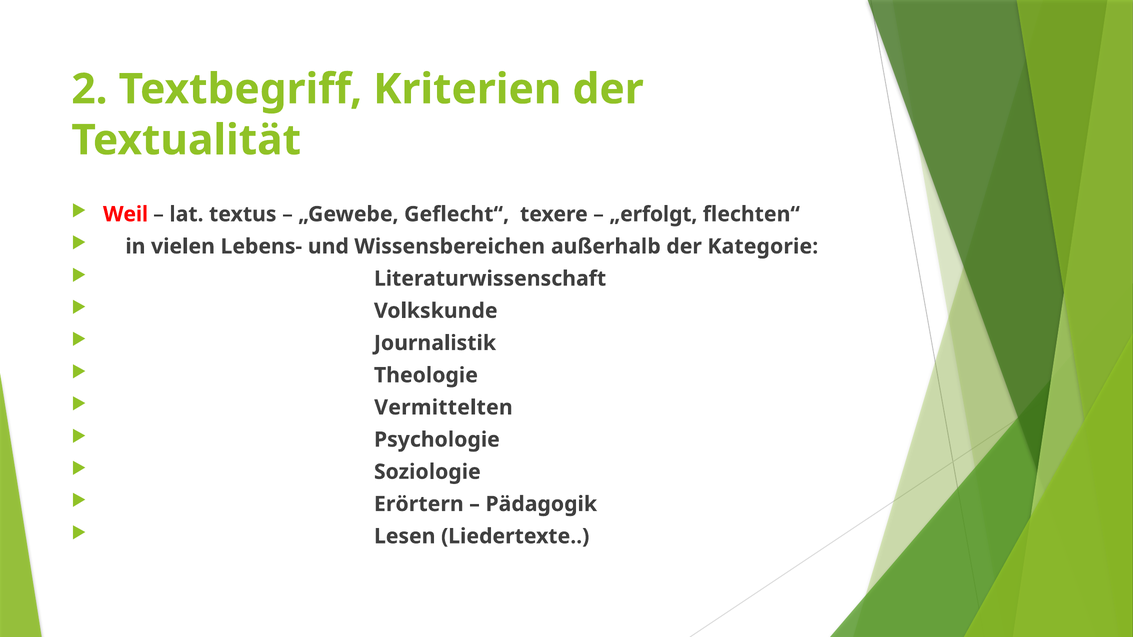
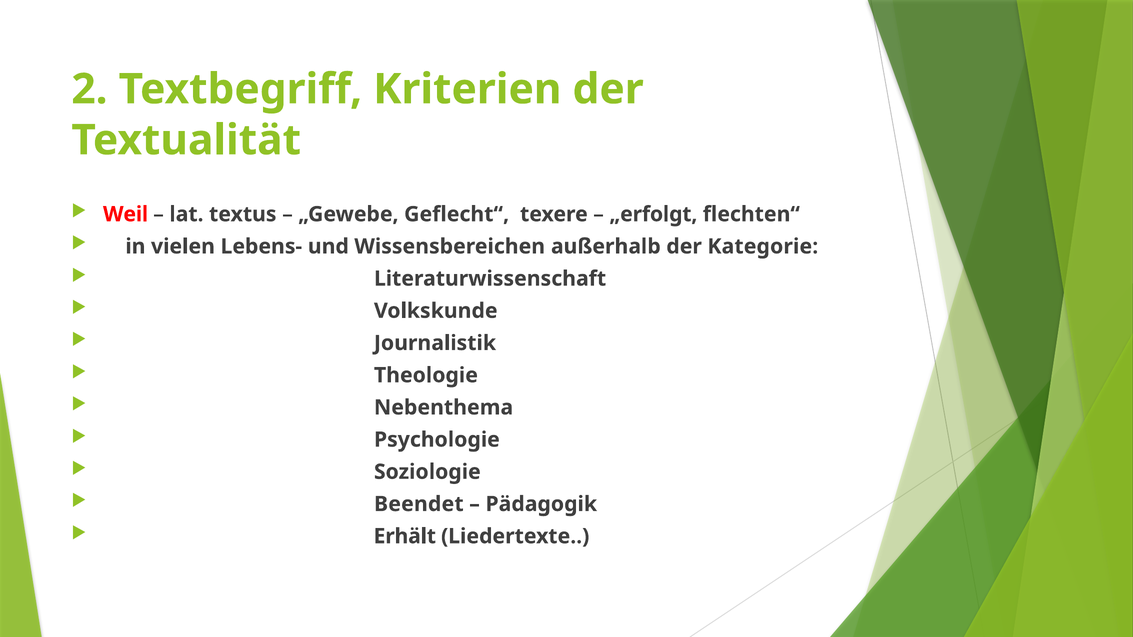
Vermittelten: Vermittelten -> Nebenthema
Erörtern: Erörtern -> Beendet
Lesen: Lesen -> Erhält
